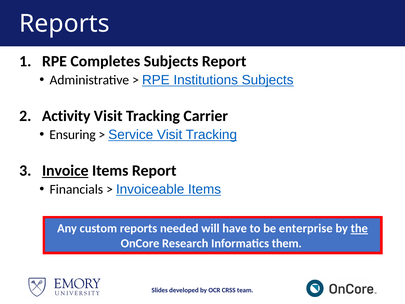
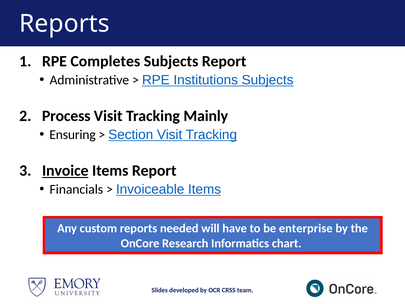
Activity: Activity -> Process
Carrier: Carrier -> Mainly
Service: Service -> Section
the underline: present -> none
them: them -> chart
